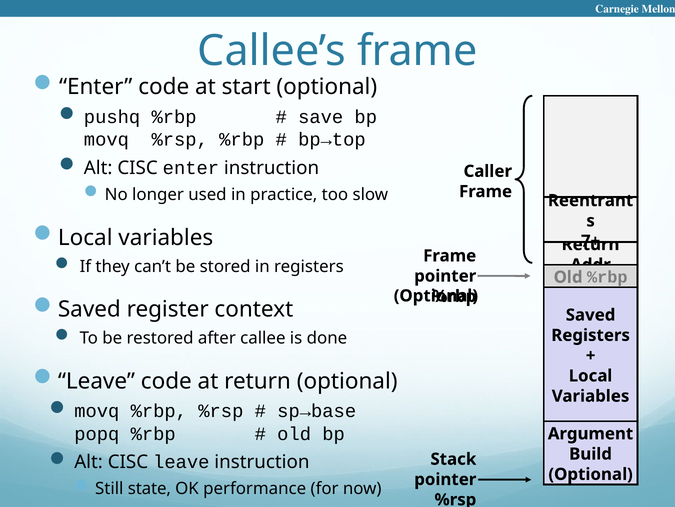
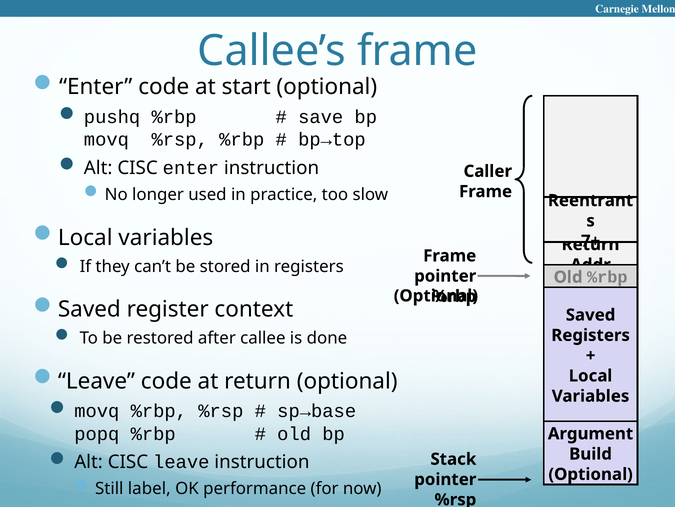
state: state -> label
